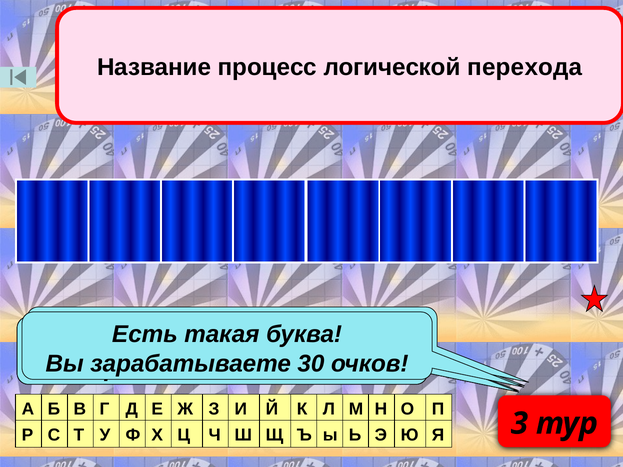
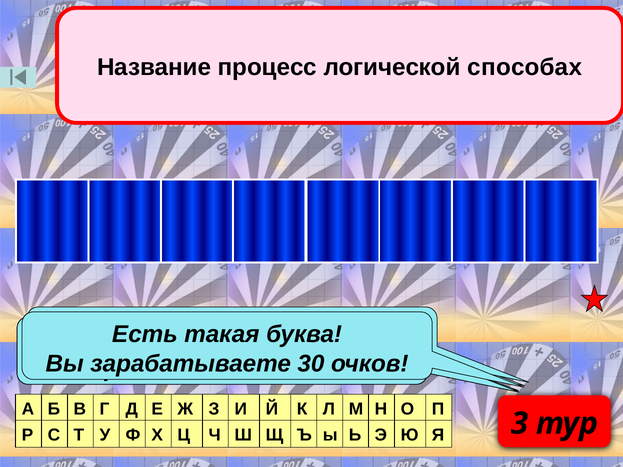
перехода: перехода -> способах
